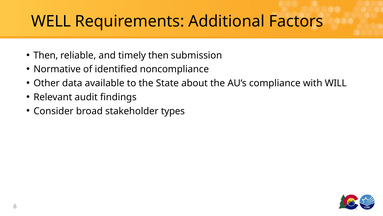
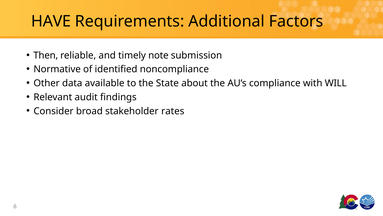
WELL: WELL -> HAVE
timely then: then -> note
types: types -> rates
